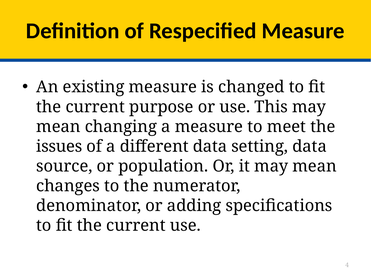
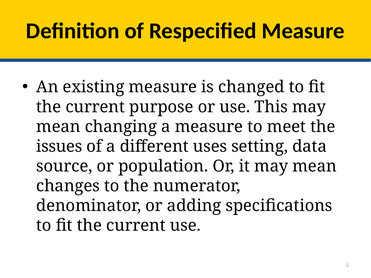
different data: data -> uses
